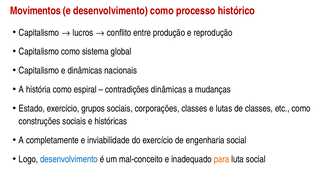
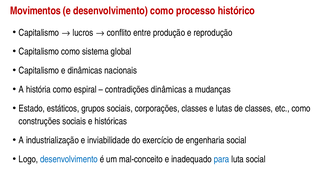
Estado exercício: exercício -> estáticos
completamente: completamente -> industrialização
para colour: orange -> blue
